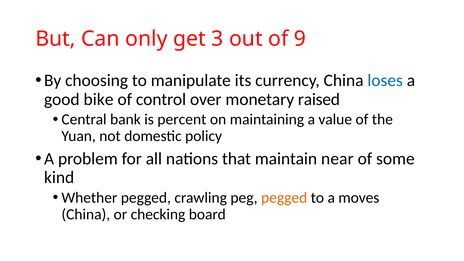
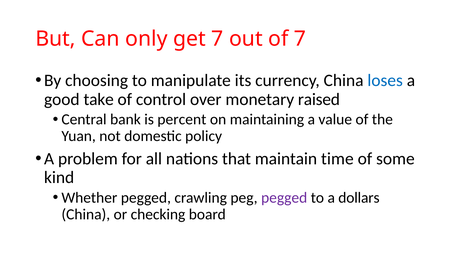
get 3: 3 -> 7
of 9: 9 -> 7
bike: bike -> take
near: near -> time
pegged at (284, 198) colour: orange -> purple
moves: moves -> dollars
